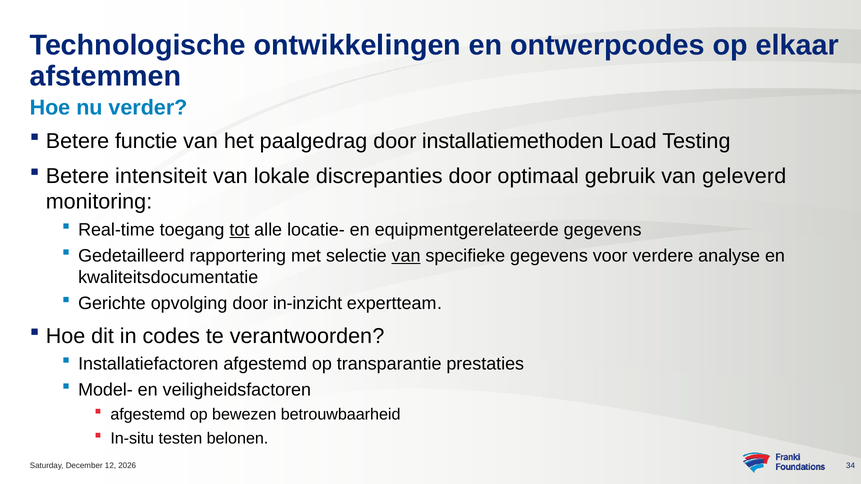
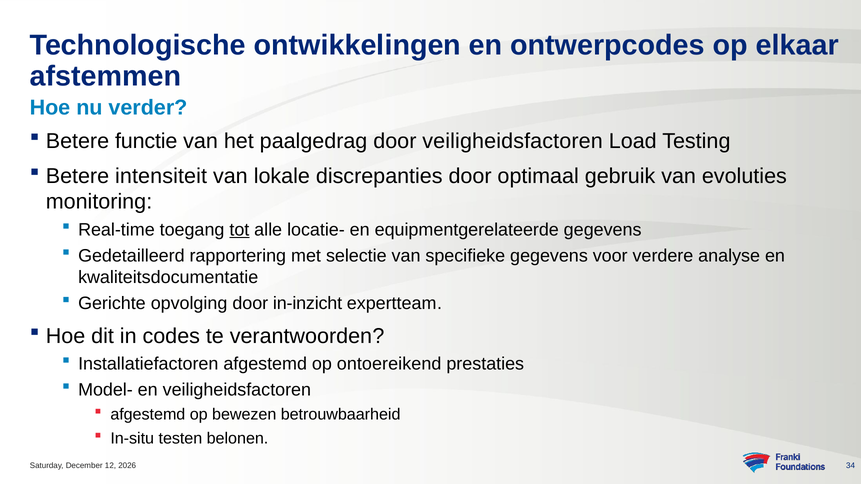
door installatiemethoden: installatiemethoden -> veiligheidsfactoren
geleverd: geleverd -> evoluties
van at (406, 256) underline: present -> none
transparantie: transparantie -> ontoereikend
